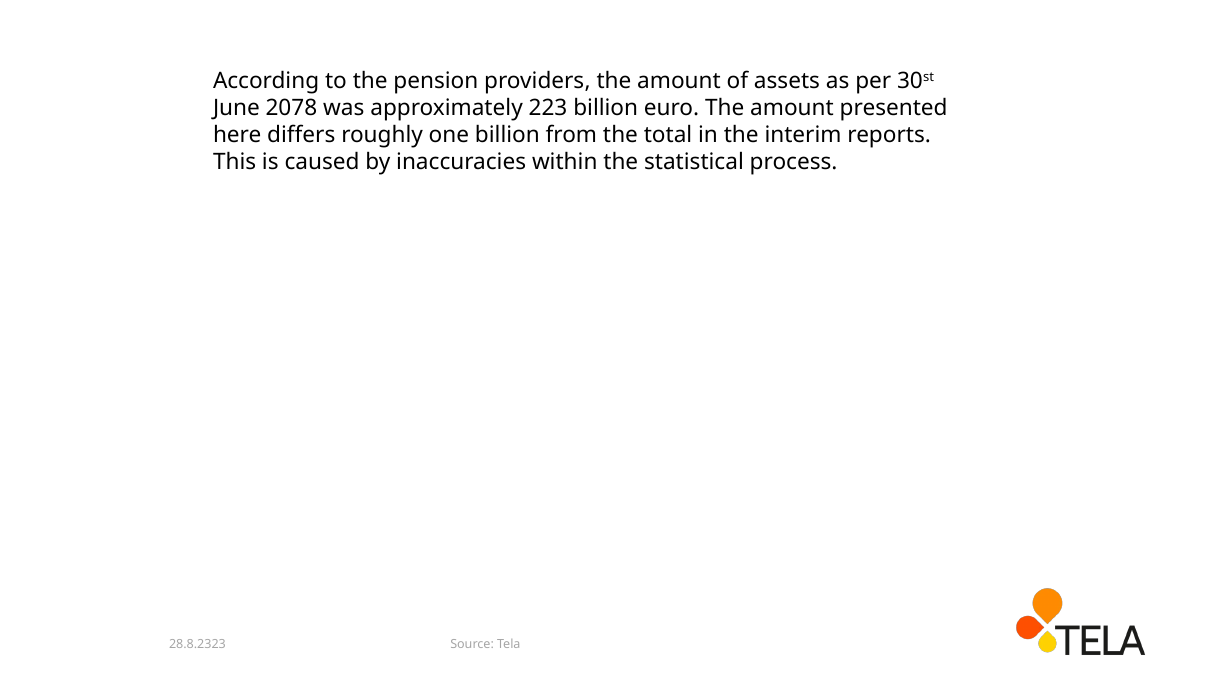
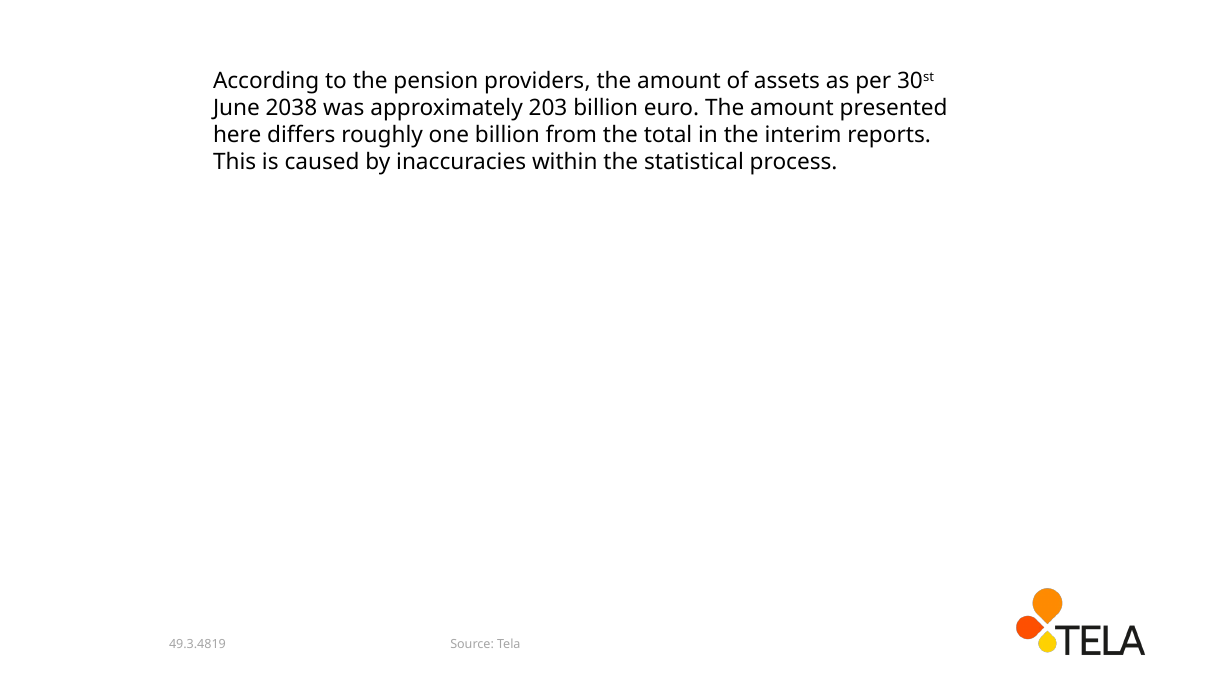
2078: 2078 -> 2038
223: 223 -> 203
28.8.2323: 28.8.2323 -> 49.3.4819
